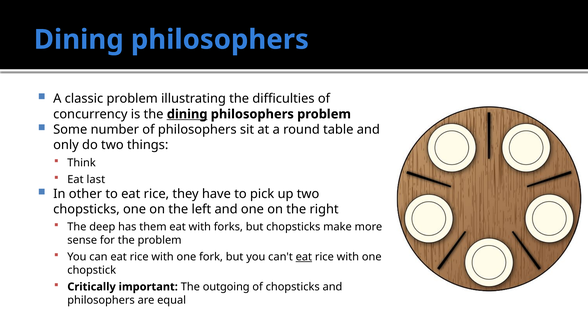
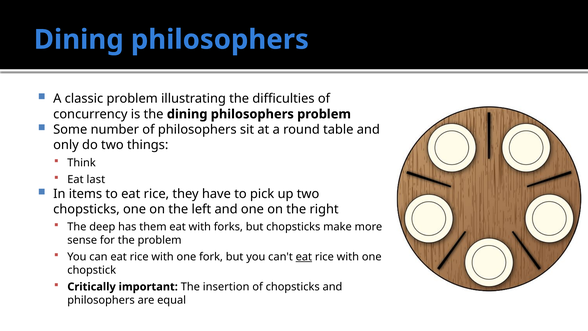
dining at (187, 114) underline: present -> none
other: other -> items
outgoing: outgoing -> insertion
